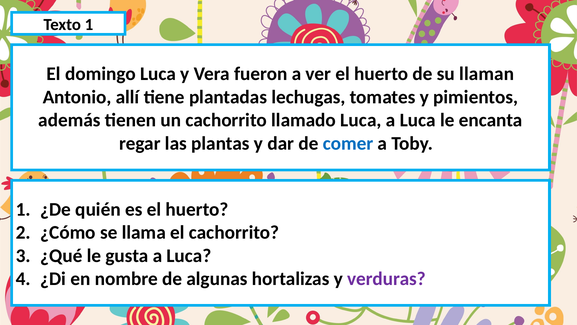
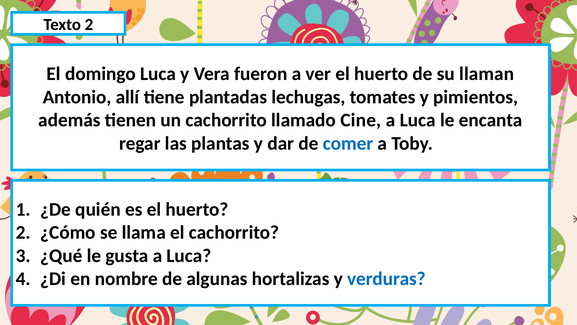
Texto 1: 1 -> 2
llamado Luca: Luca -> Cine
verduras colour: purple -> blue
